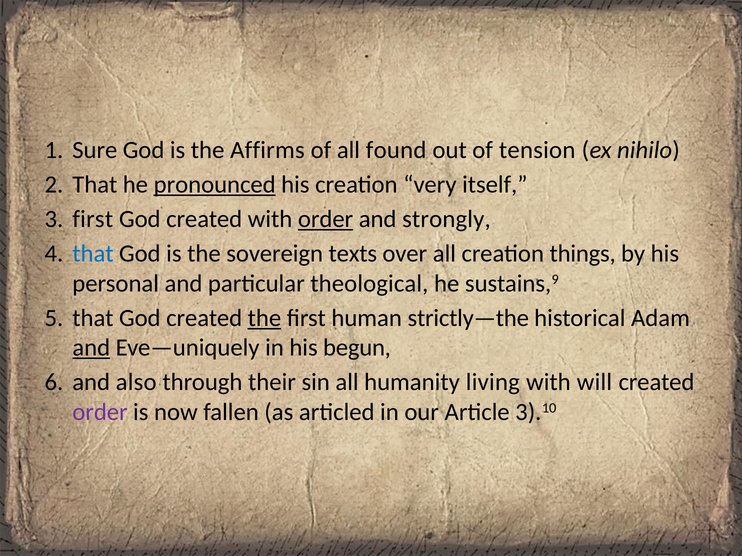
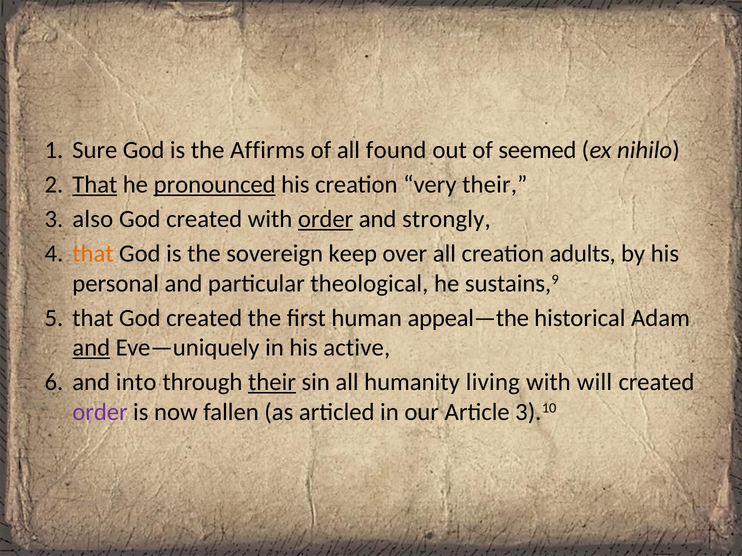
tension: tension -> seemed
That at (95, 185) underline: none -> present
very itself: itself -> their
first at (93, 219): first -> also
that at (93, 254) colour: blue -> orange
texts: texts -> keep
things: things -> adults
the at (264, 318) underline: present -> none
strictly—the: strictly—the -> appeal—the
begun: begun -> active
also: also -> into
their at (272, 383) underline: none -> present
